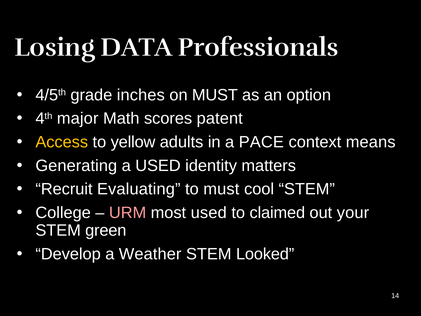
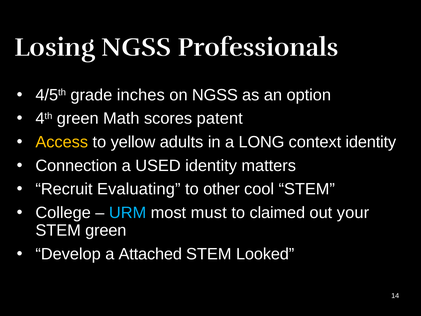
Losing DATA: DATA -> NGSS
on MUST: MUST -> NGSS
4th major: major -> green
PACE: PACE -> LONG
context means: means -> identity
Generating: Generating -> Connection
to must: must -> other
URM colour: pink -> light blue
most used: used -> must
Weather: Weather -> Attached
